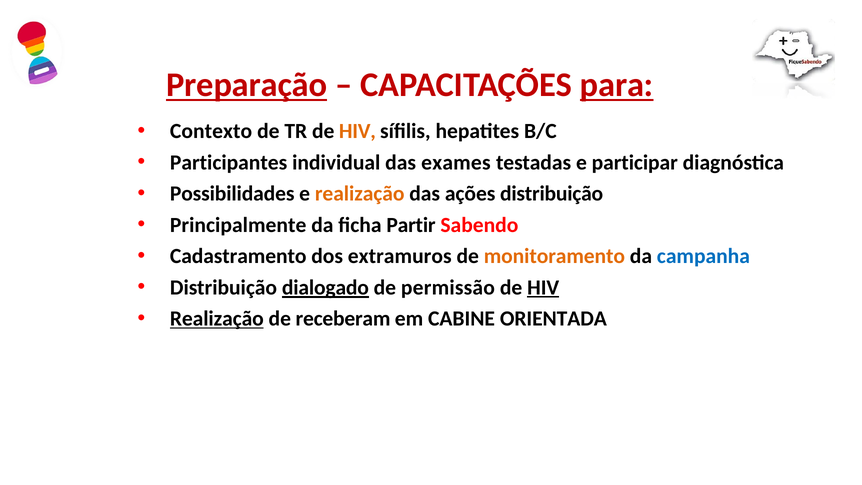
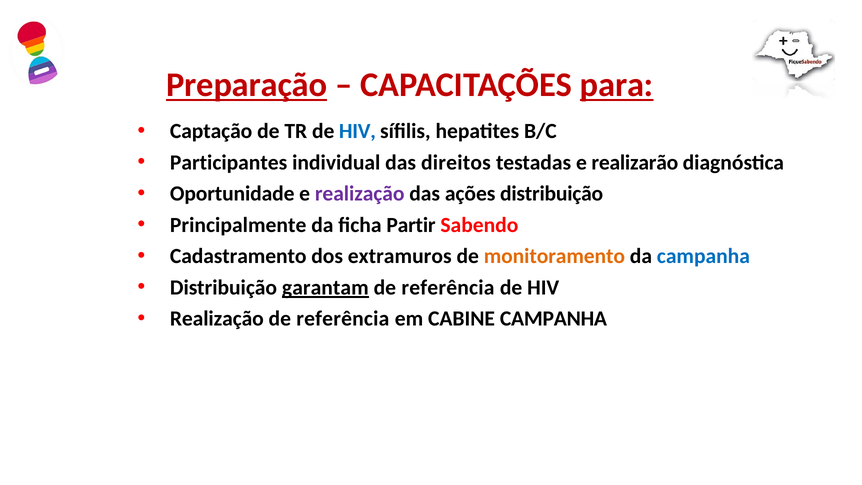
Contexto: Contexto -> Captação
HIV at (357, 131) colour: orange -> blue
exames: exames -> direitos
participar: participar -> realizarão
Possibilidades: Possibilidades -> Oportunidade
realização at (360, 194) colour: orange -> purple
dialogado: dialogado -> garantam
permissão at (448, 287): permissão -> referência
HIV at (543, 287) underline: present -> none
Realização at (217, 319) underline: present -> none
receberam at (343, 319): receberam -> referência
CABINE ORIENTADA: ORIENTADA -> CAMPANHA
